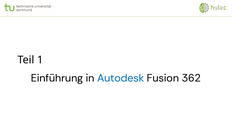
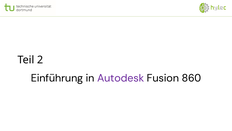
1: 1 -> 2
Autodesk colour: blue -> purple
362: 362 -> 860
